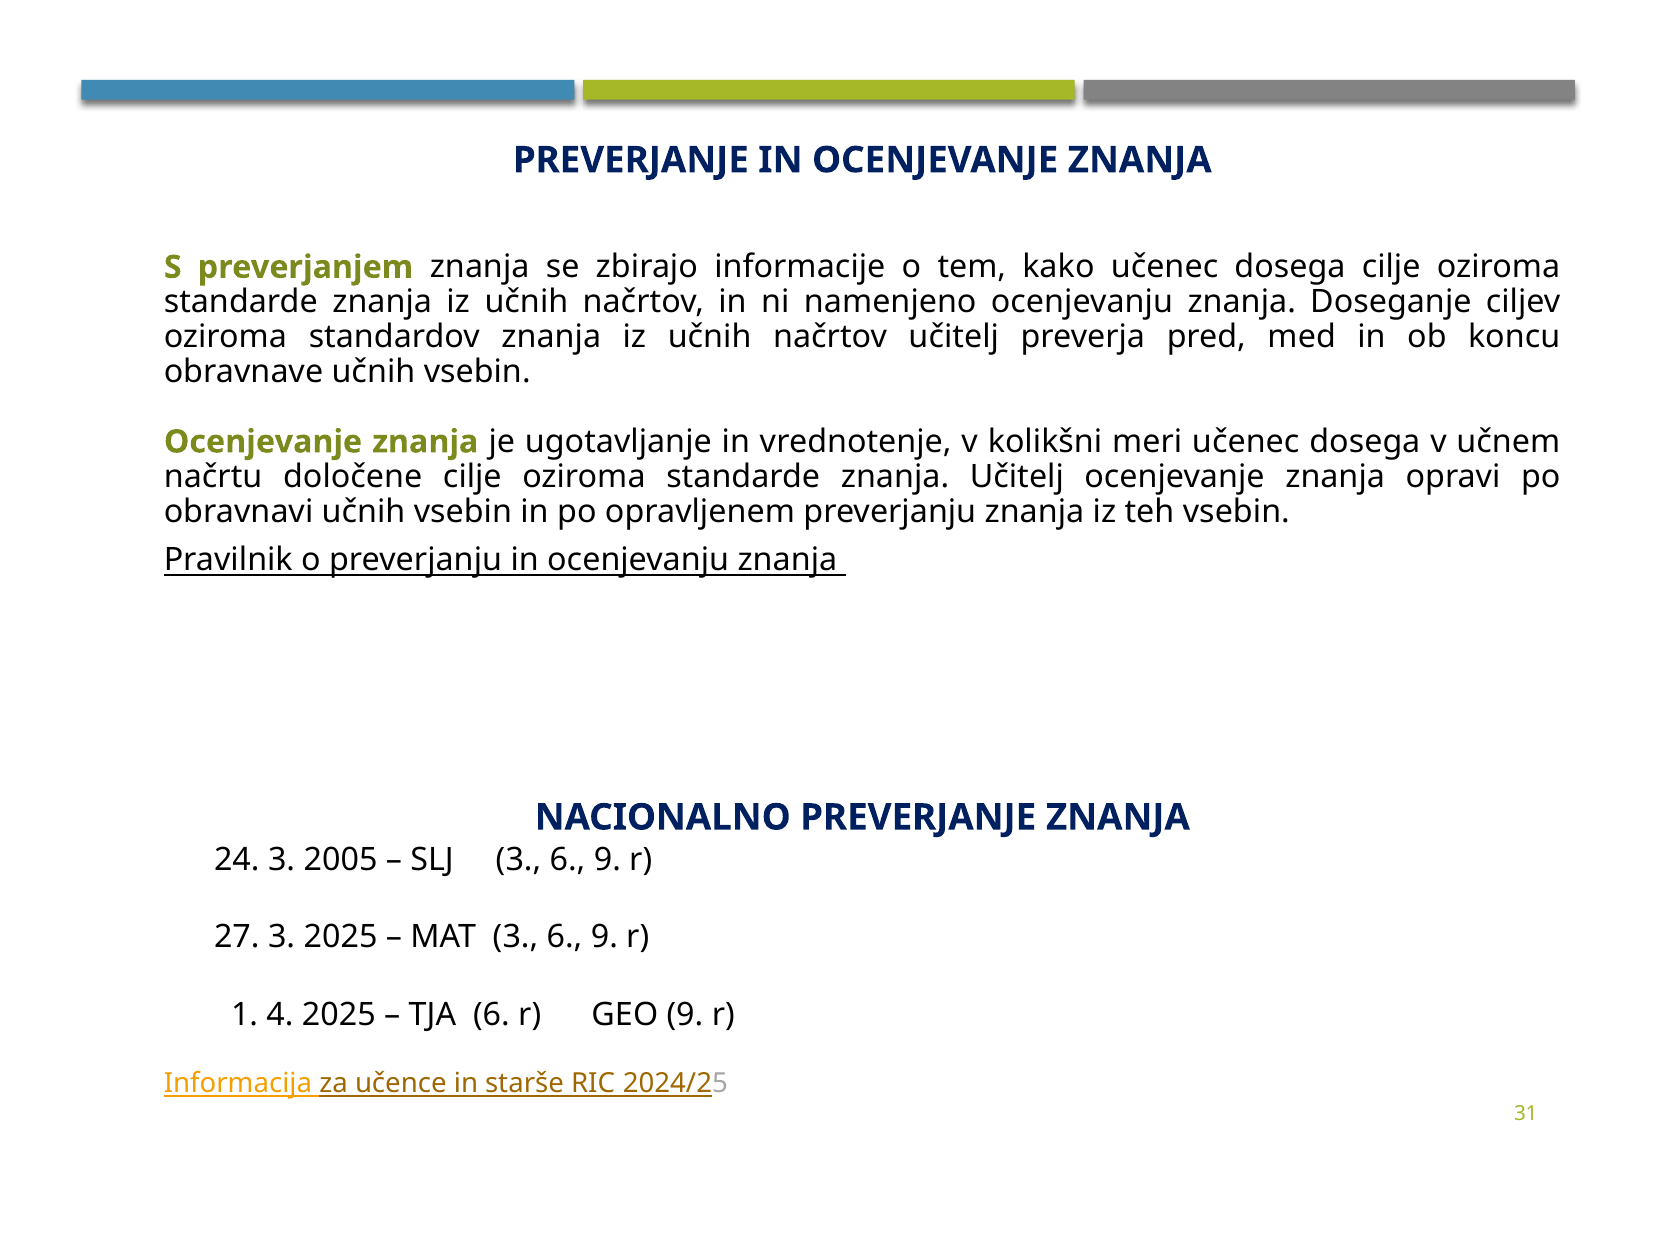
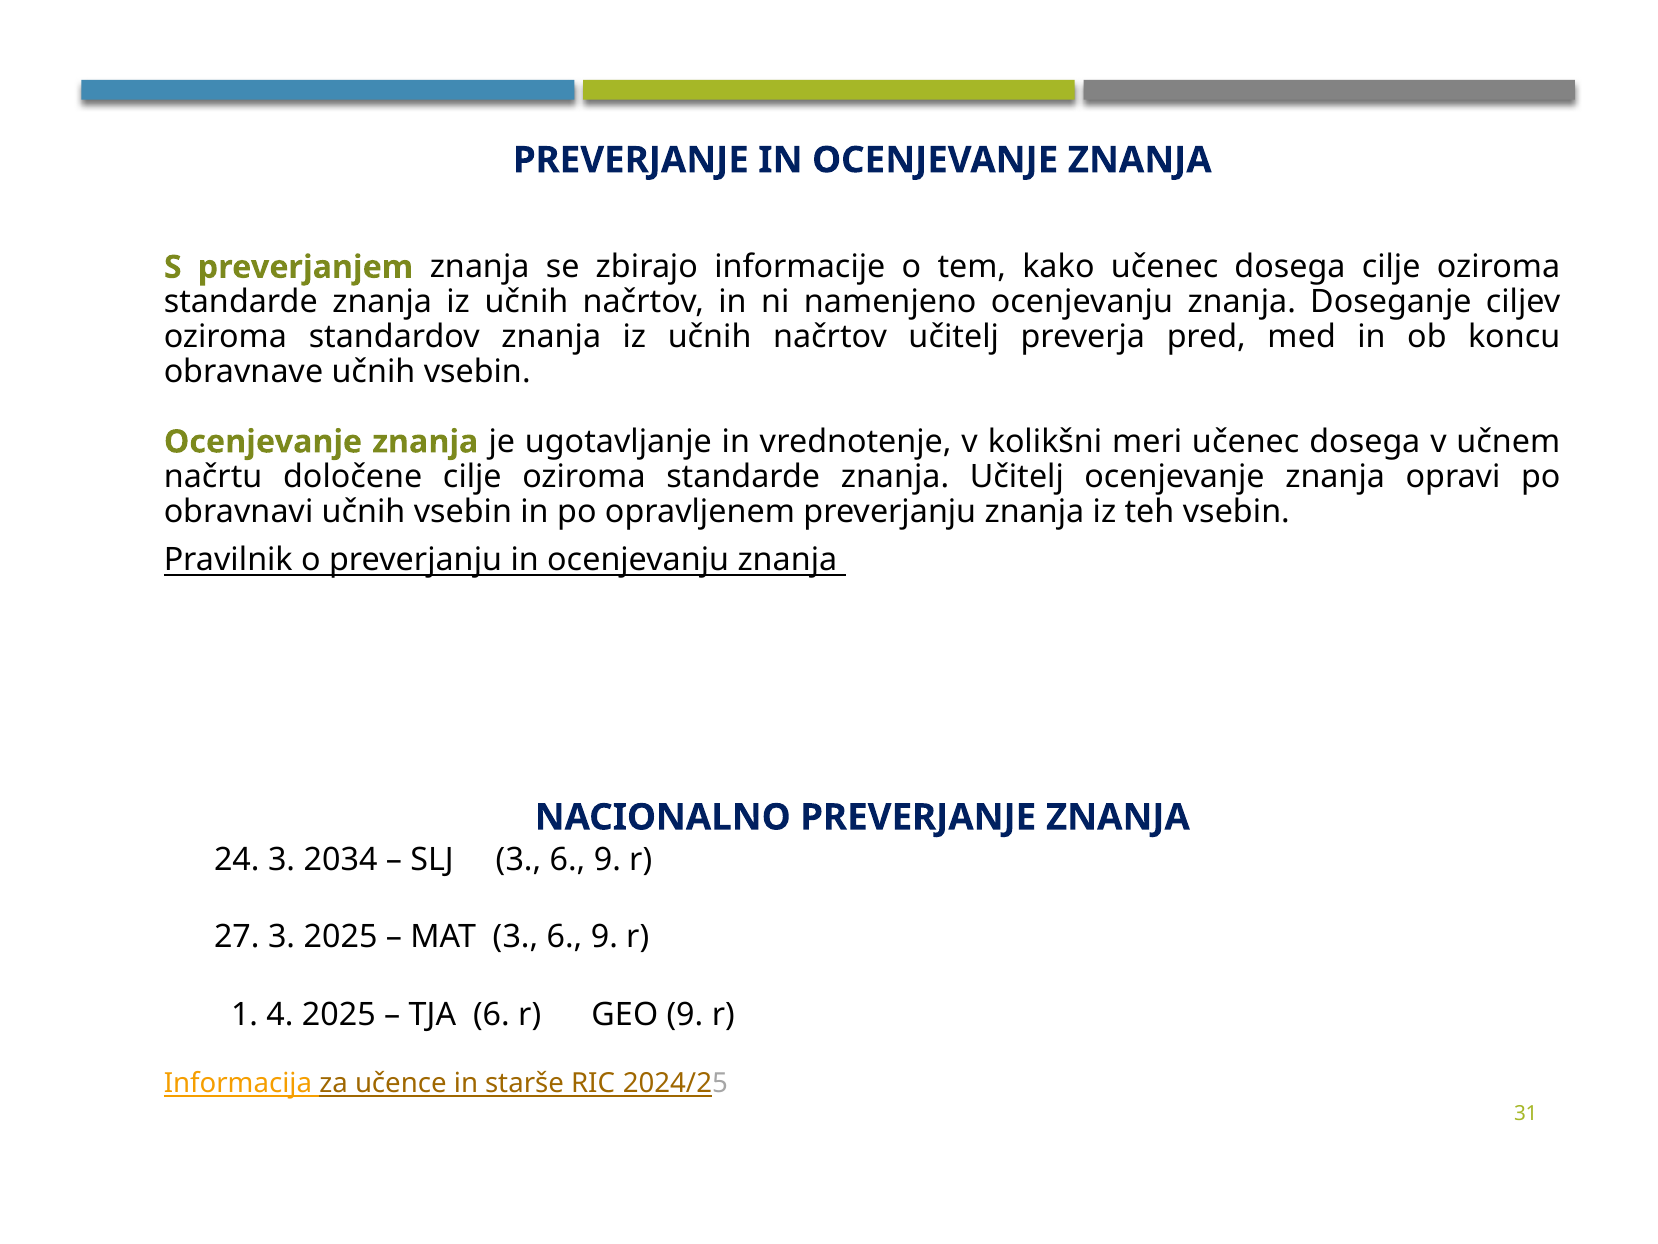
2005: 2005 -> 2034
